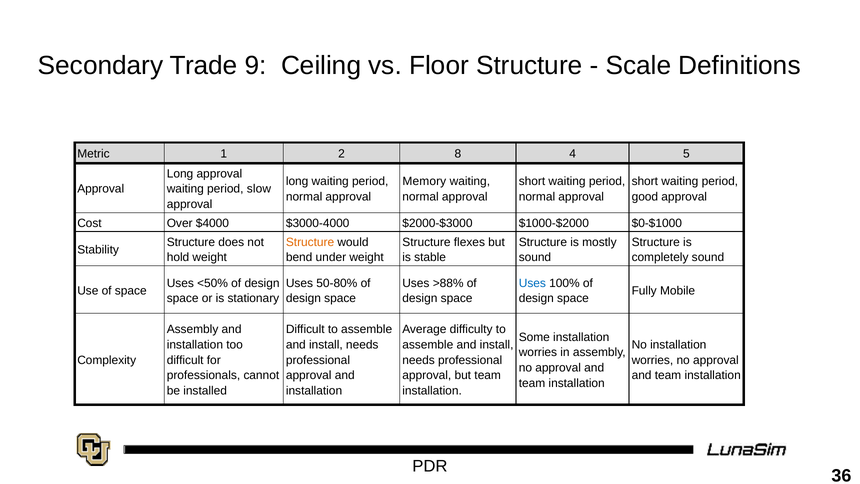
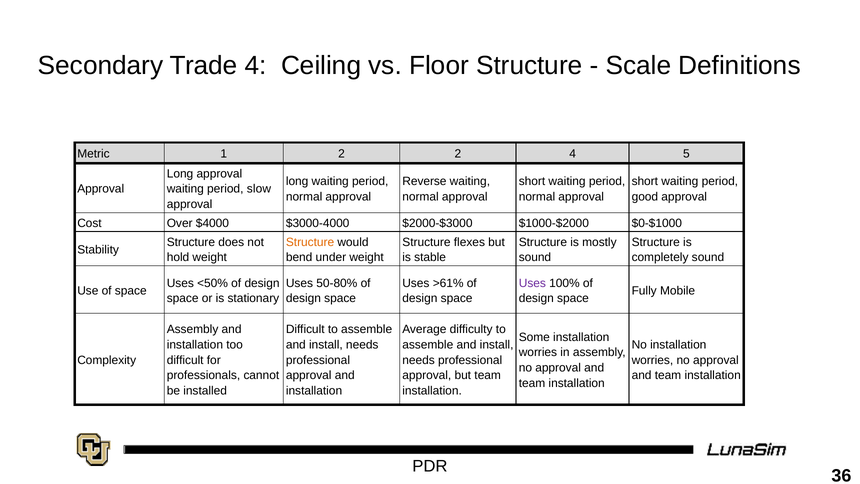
Trade 9: 9 -> 4
2 8: 8 -> 2
Memory: Memory -> Reverse
>88%: >88% -> >61%
Uses at (532, 283) colour: blue -> purple
